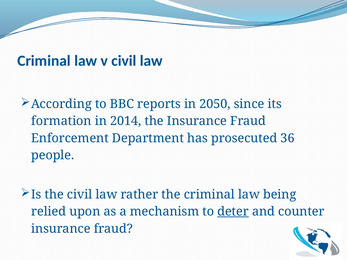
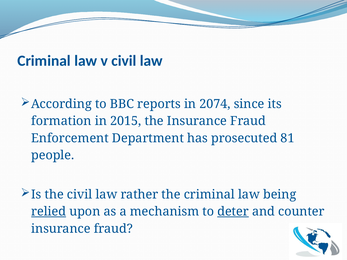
2050: 2050 -> 2074
2014: 2014 -> 2015
36: 36 -> 81
relied underline: none -> present
